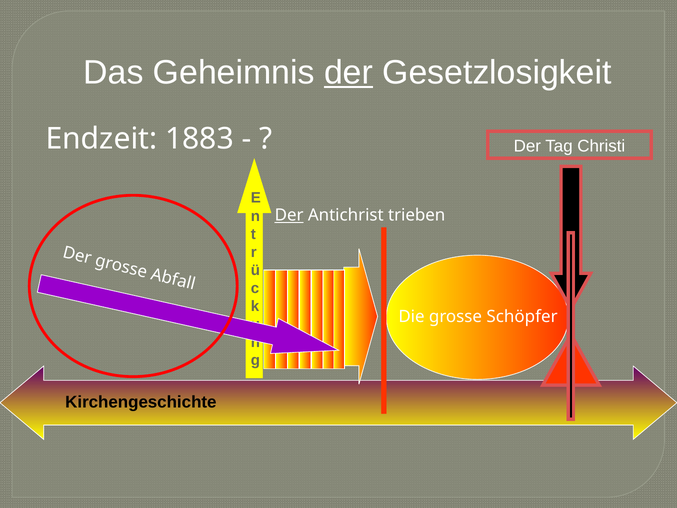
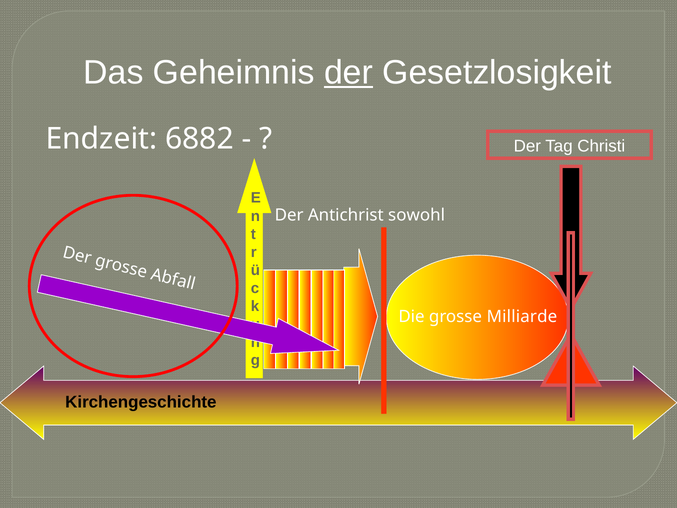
1883: 1883 -> 6882
Der at (289, 215) underline: present -> none
trieben: trieben -> sowohl
Schöpfer: Schöpfer -> Milliarde
